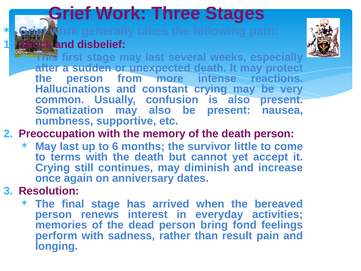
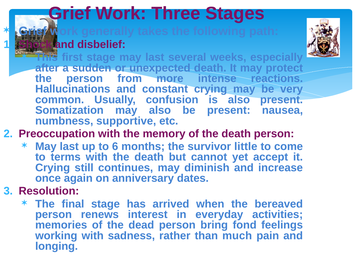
perform: perform -> working
result: result -> much
